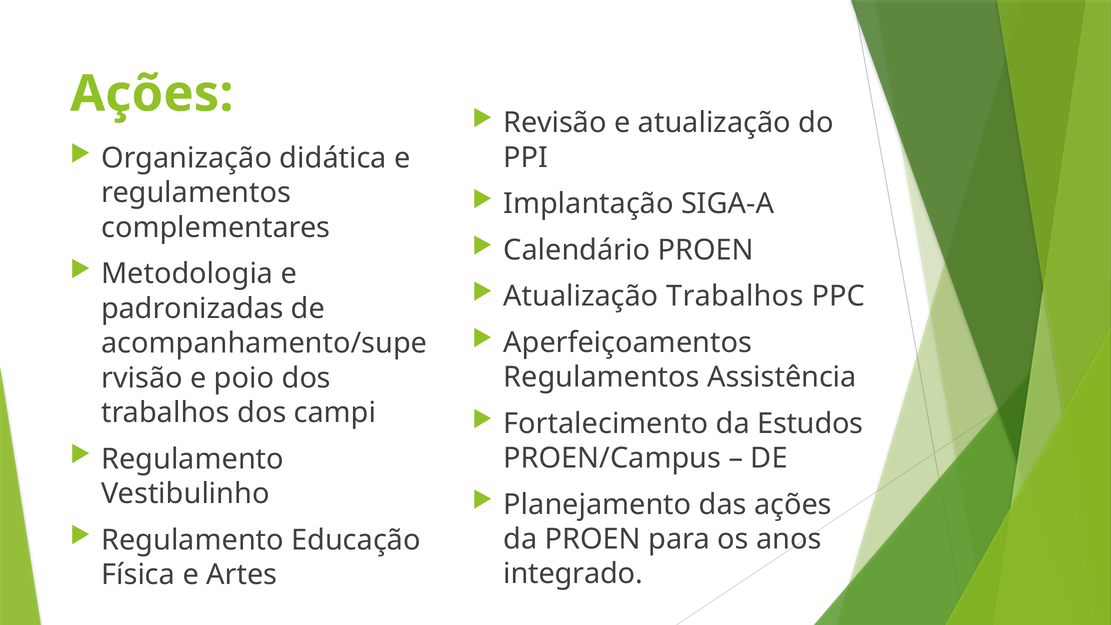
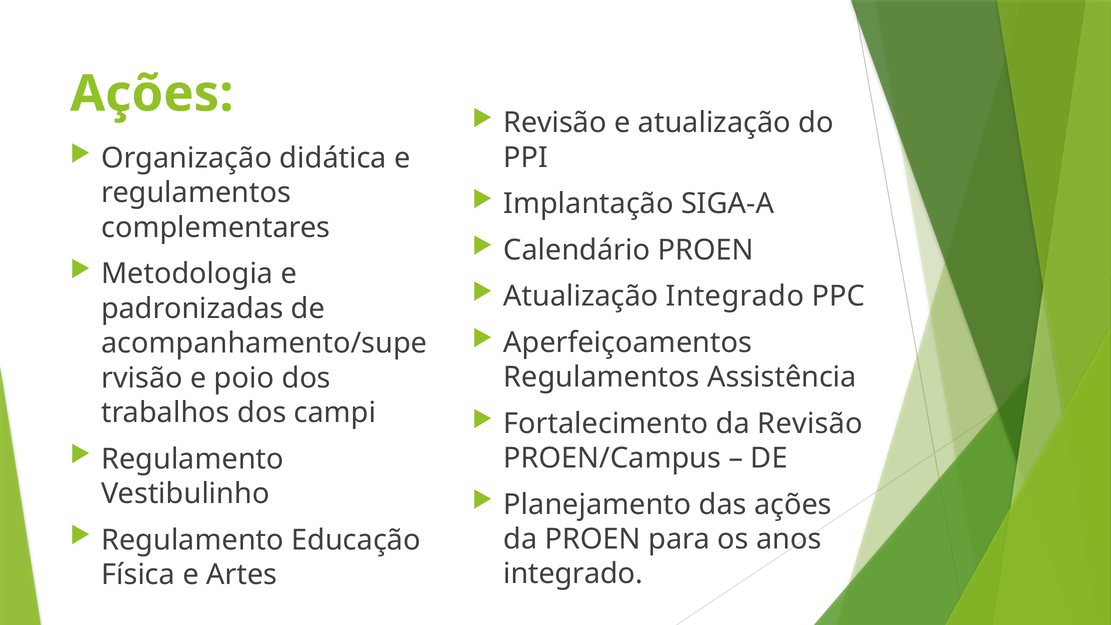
Atualização Trabalhos: Trabalhos -> Integrado
da Estudos: Estudos -> Revisão
